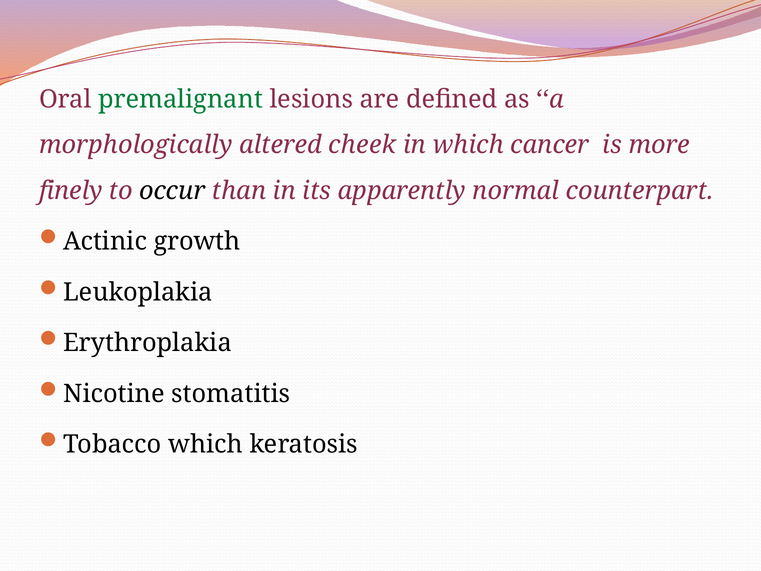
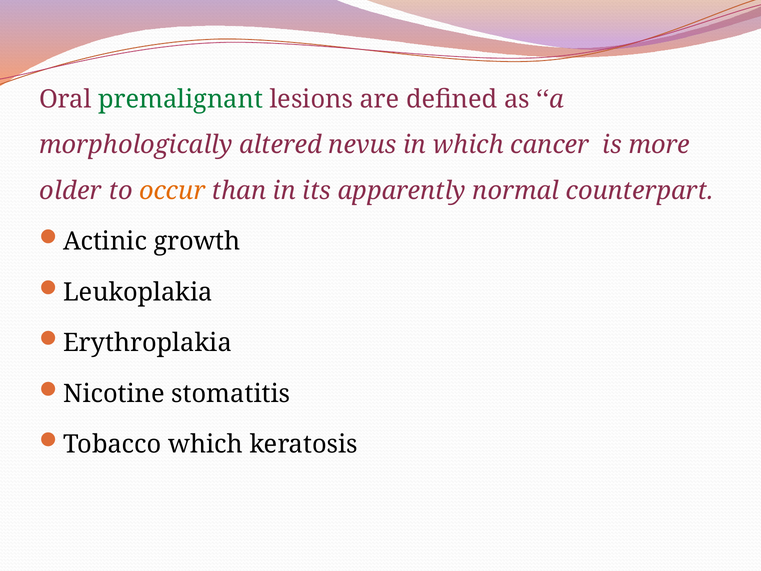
cheek: cheek -> nevus
finely: finely -> older
occur colour: black -> orange
